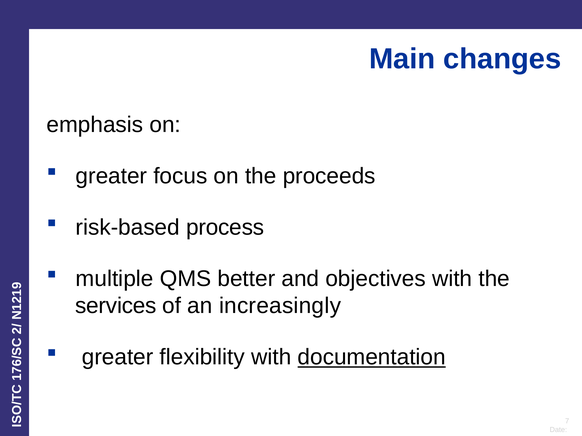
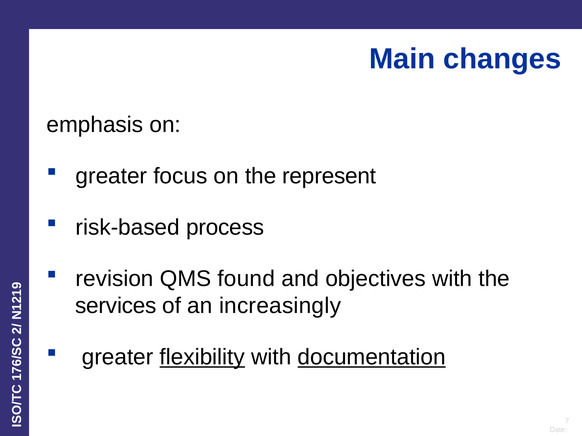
proceeds: proceeds -> represent
multiple: multiple -> revision
better: better -> found
flexibility underline: none -> present
